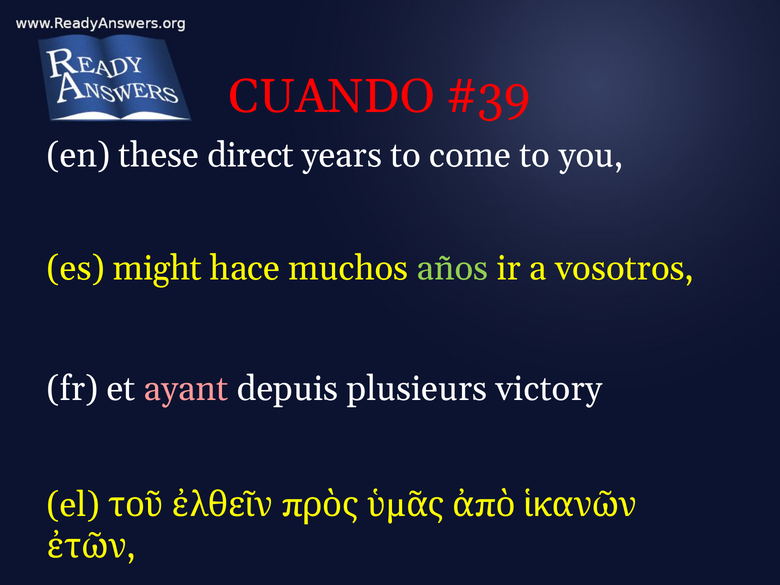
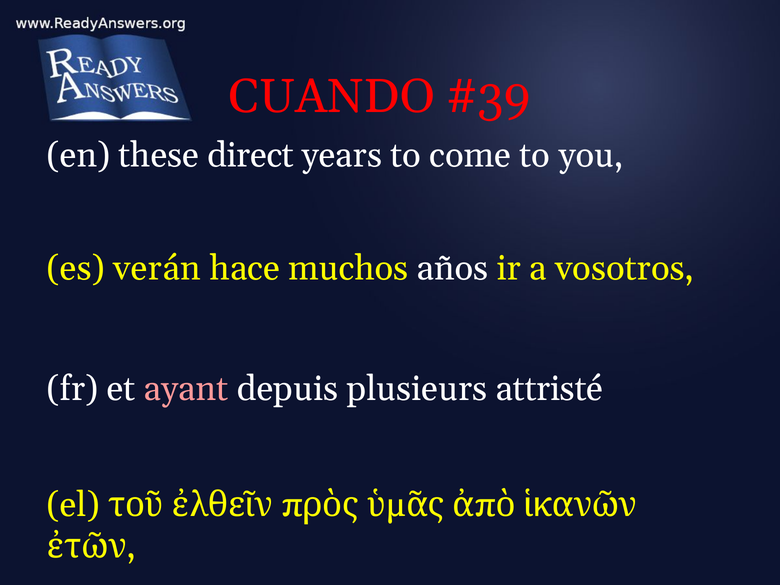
might: might -> verán
años colour: light green -> white
victory: victory -> attristé
